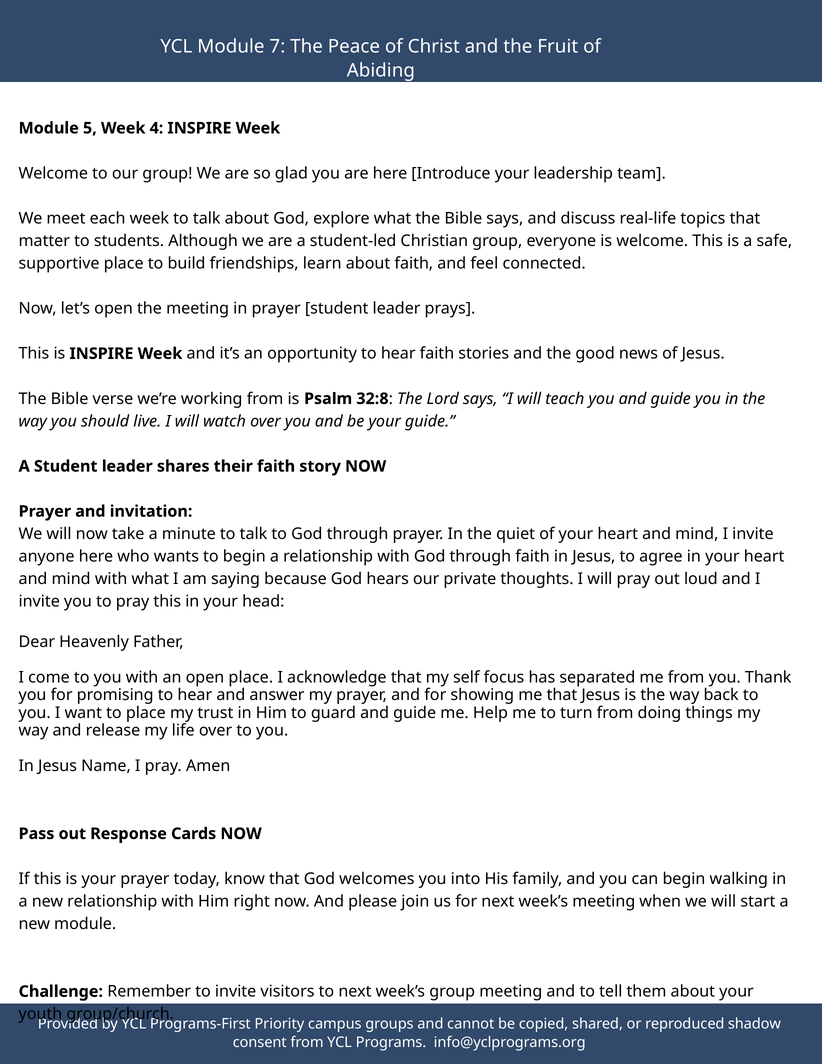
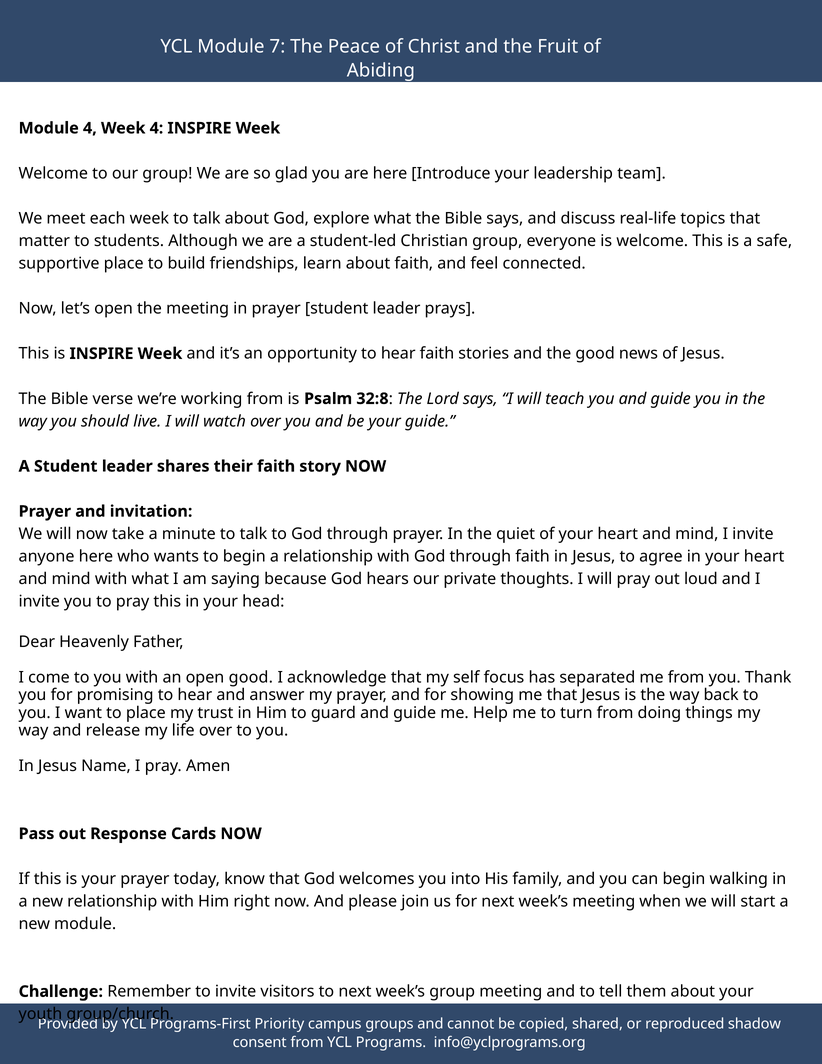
Module 5: 5 -> 4
open place: place -> good
